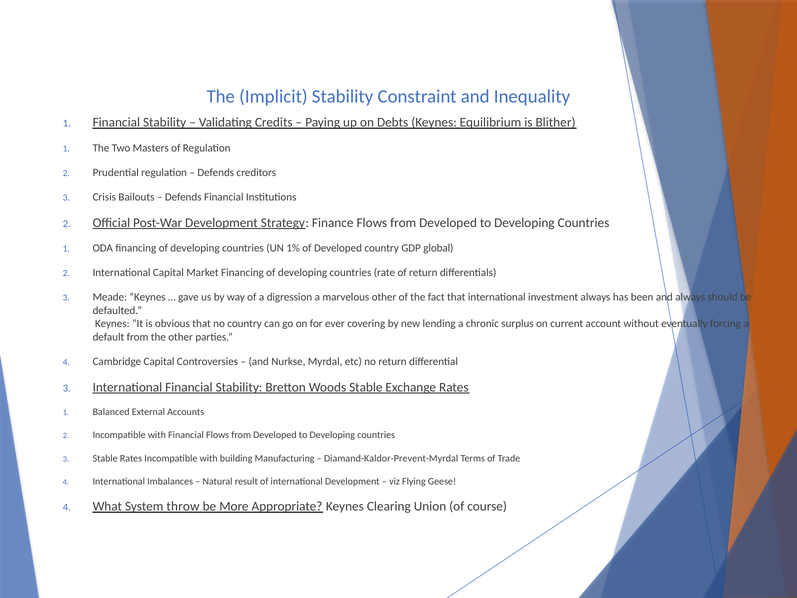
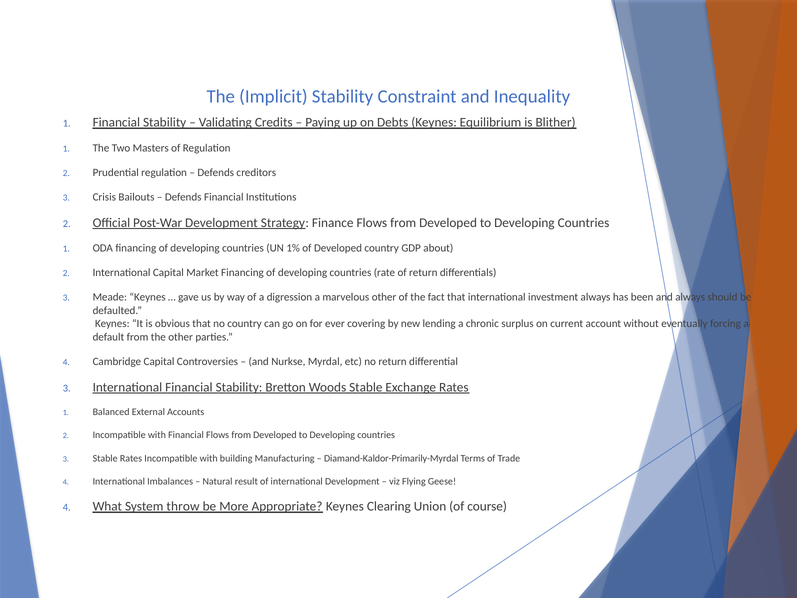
global: global -> about
Diamand-Kaldor-Prevent-Myrdal: Diamand-Kaldor-Prevent-Myrdal -> Diamand-Kaldor-Primarily-Myrdal
